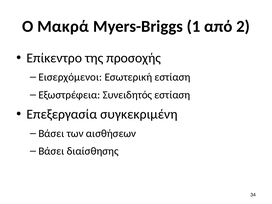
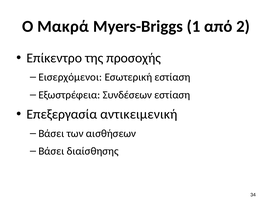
Συνειδητός: Συνειδητός -> Συνδέσεων
συγκεκριμένη: συγκεκριμένη -> αντικειμενική
